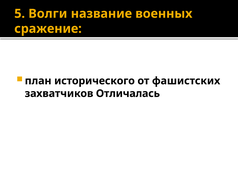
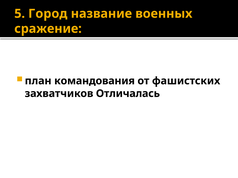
Волги: Волги -> Город
исторического: исторического -> командования
